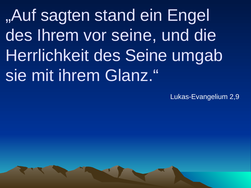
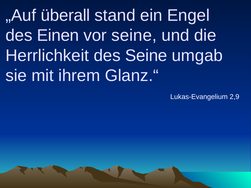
sagten: sagten -> überall
des Ihrem: Ihrem -> Einen
